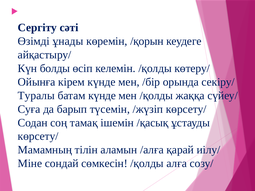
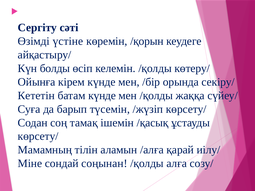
ұнады: ұнады -> үстіне
Туралы: Туралы -> Кететін
сөмкесін: сөмкесін -> соңынан
